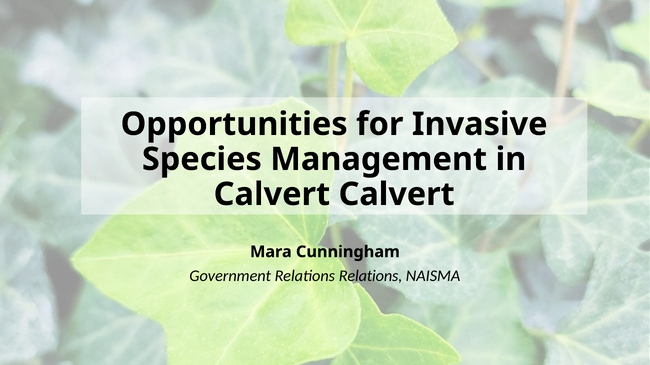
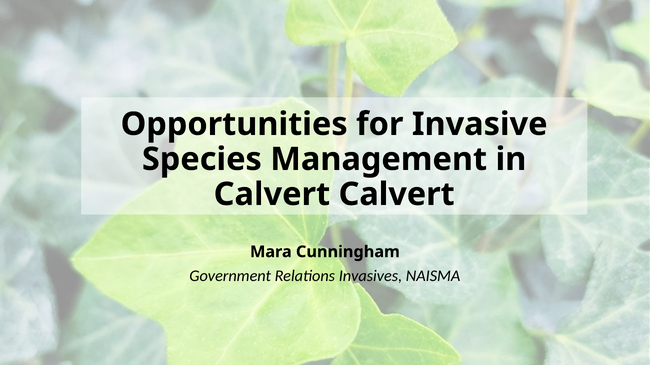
Relations Relations: Relations -> Invasives
